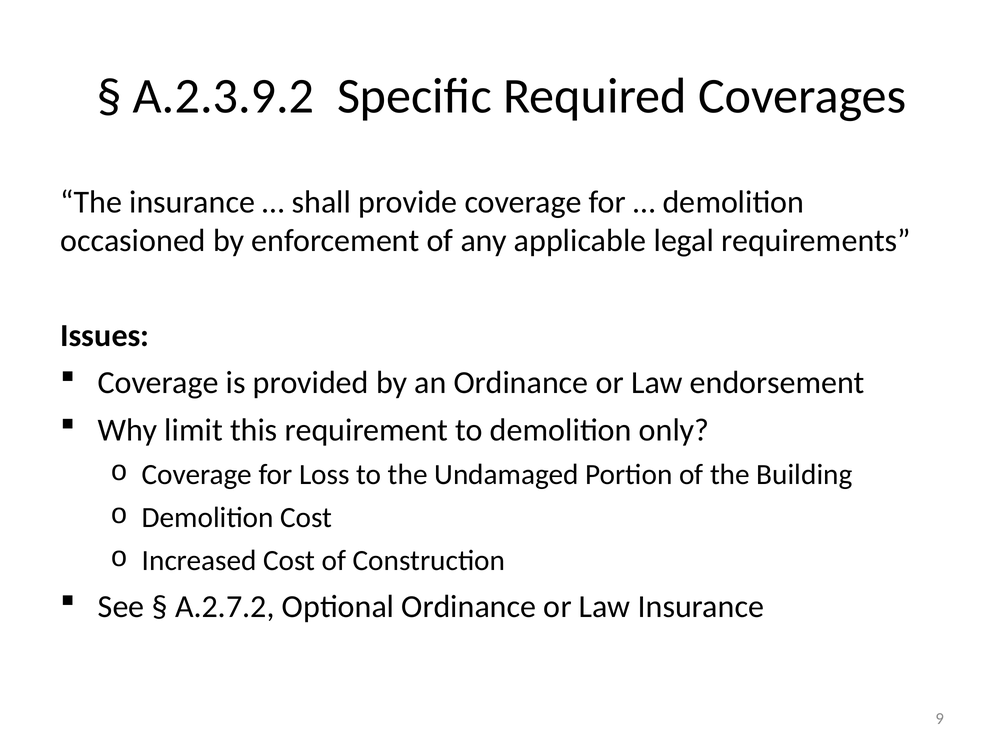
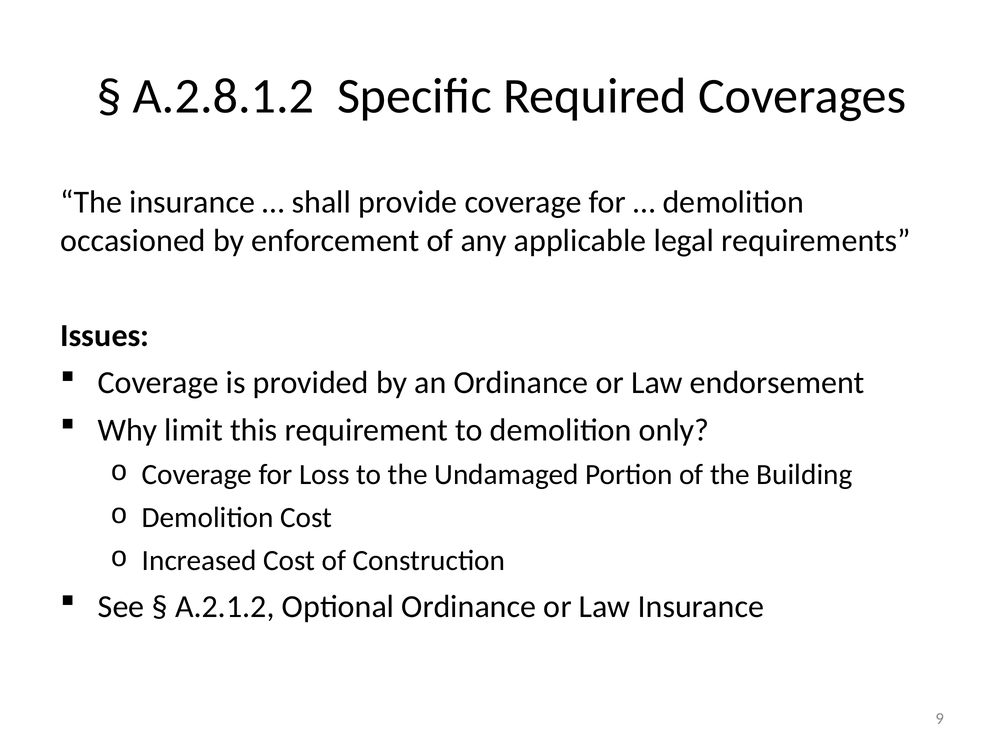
A.2.3.9.2: A.2.3.9.2 -> A.2.8.1.2
A.2.7.2: A.2.7.2 -> A.2.1.2
